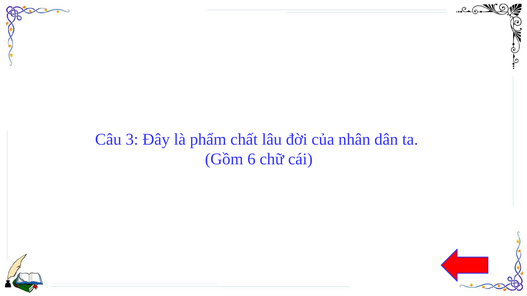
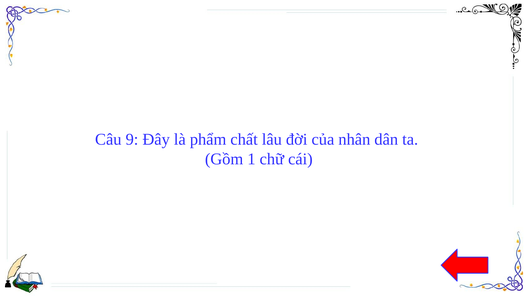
3: 3 -> 9
6: 6 -> 1
